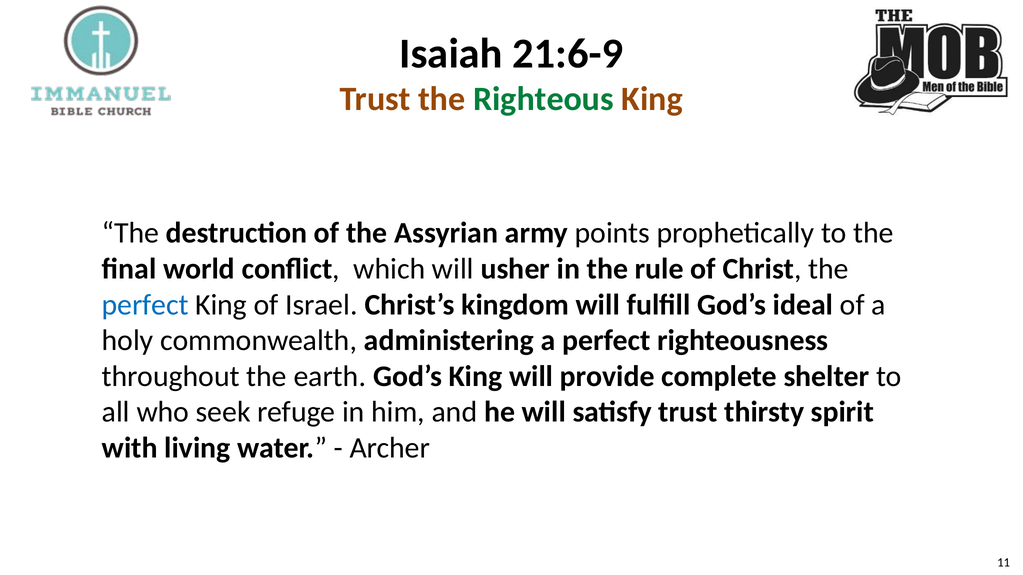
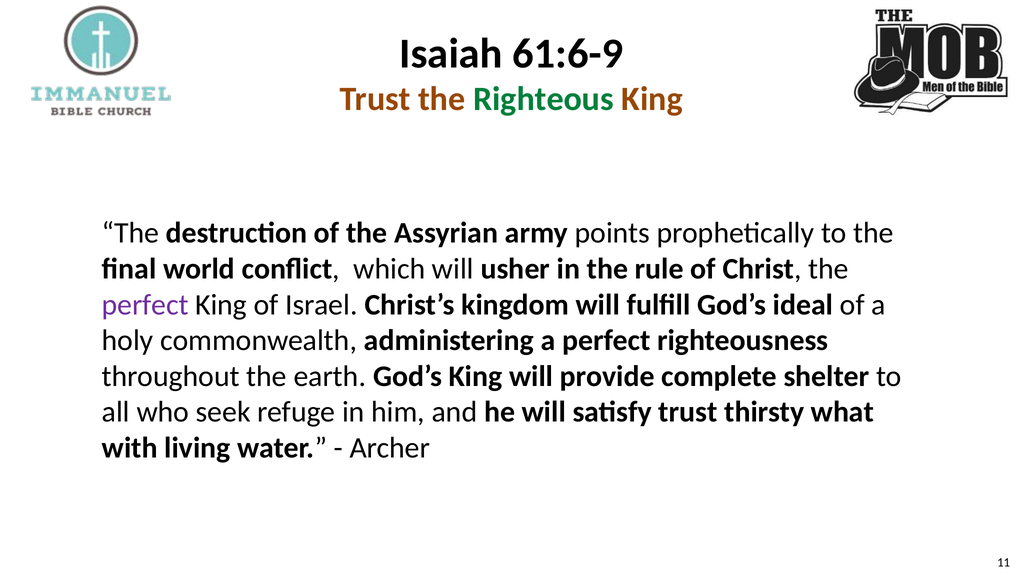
21:6-9: 21:6-9 -> 61:6-9
perfect at (145, 305) colour: blue -> purple
spirit: spirit -> what
